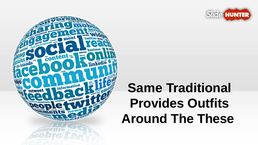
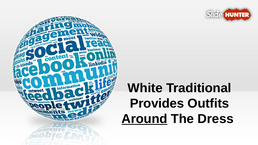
Same: Same -> White
Around underline: none -> present
These: These -> Dress
